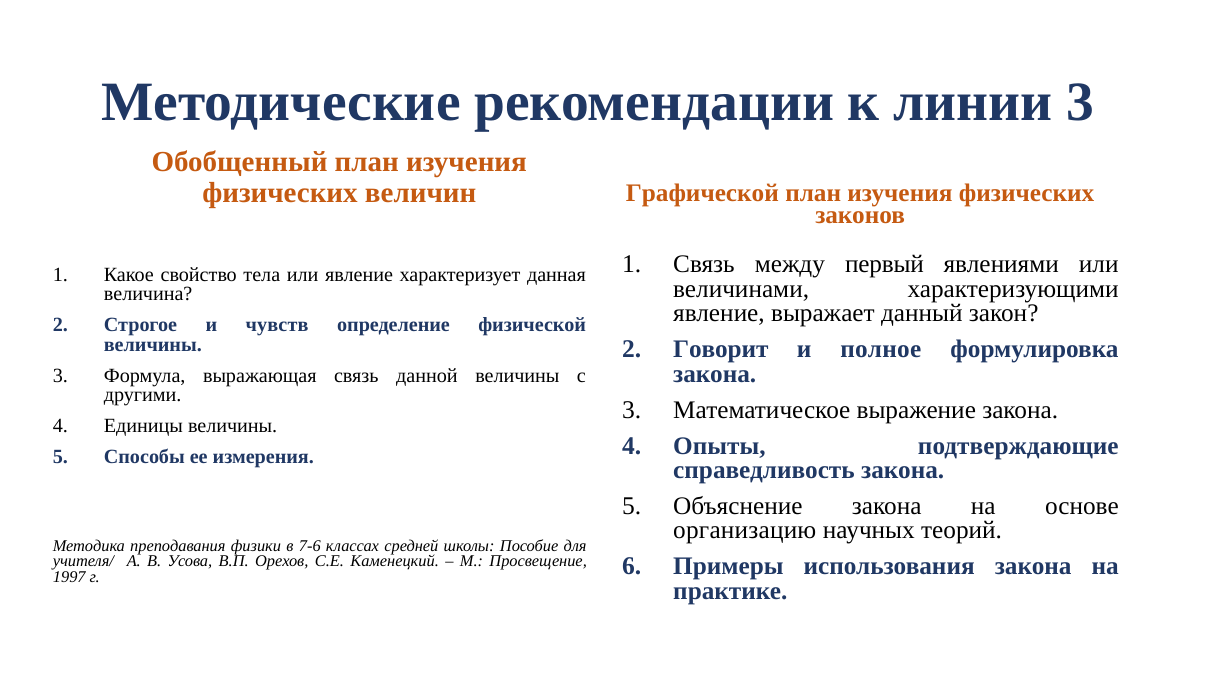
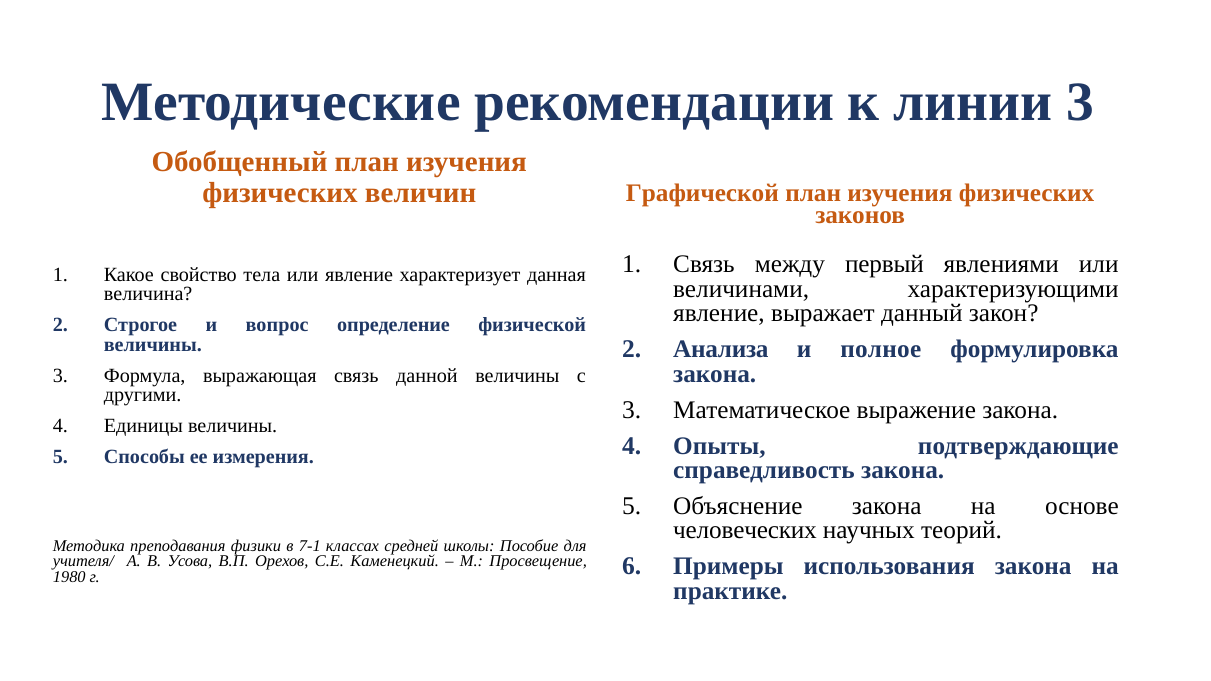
чувств: чувств -> вопрос
Говорит: Говорит -> Анализа
организацию: организацию -> человеческих
7-6: 7-6 -> 7-1
1997: 1997 -> 1980
